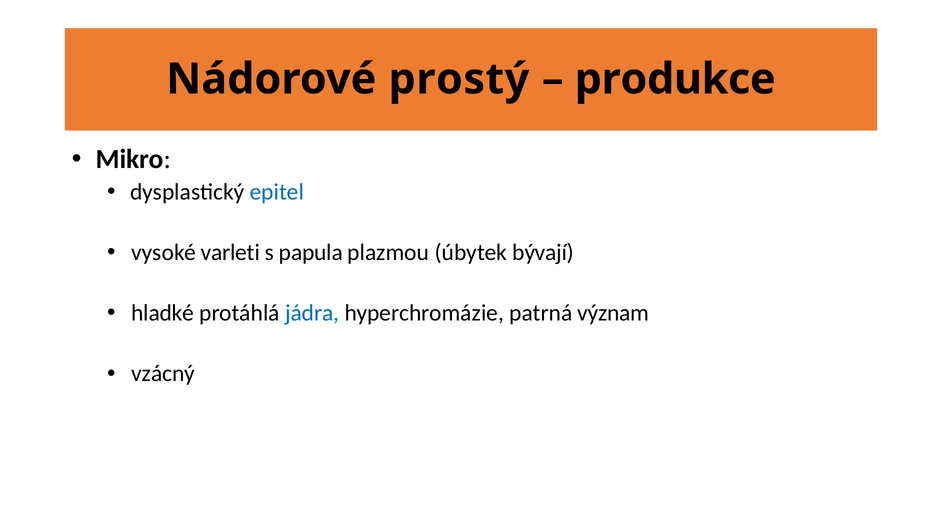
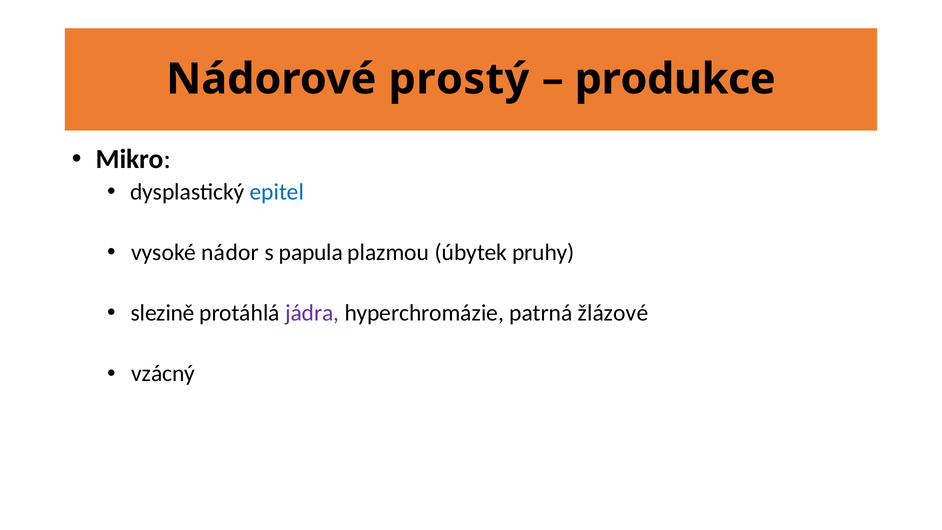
varleti: varleti -> nádor
bývají: bývají -> pruhy
hladké: hladké -> slezině
jádra colour: blue -> purple
význam: význam -> žlázové
